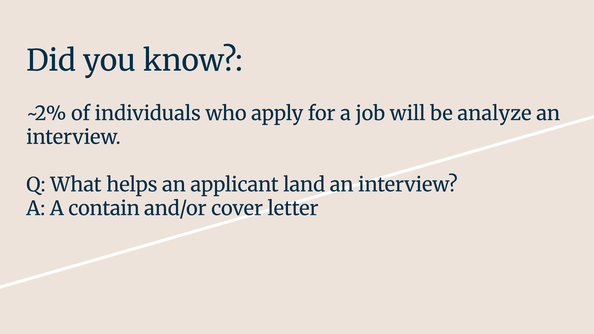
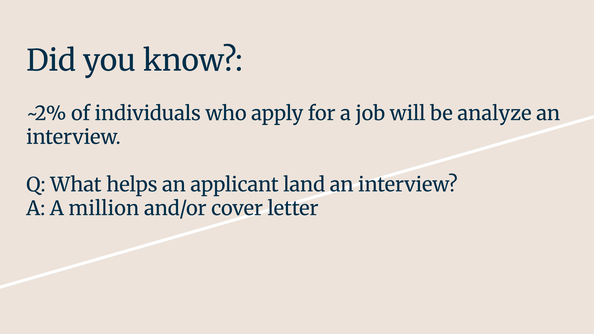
contain: contain -> million
